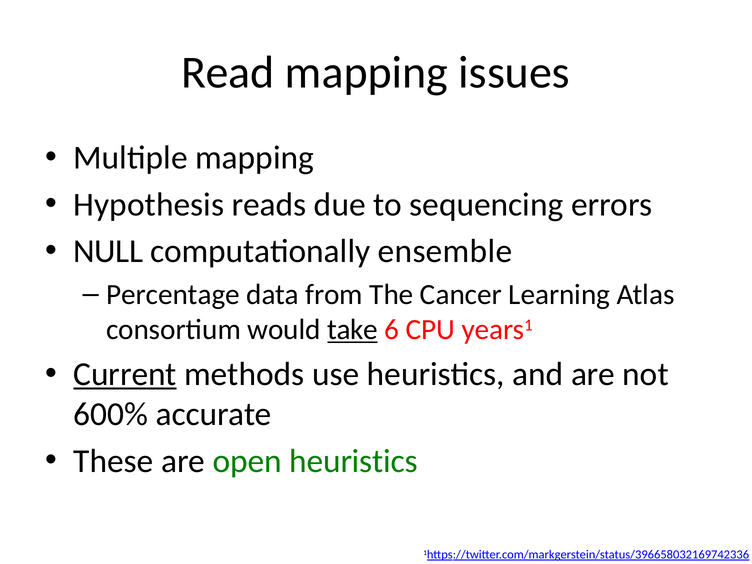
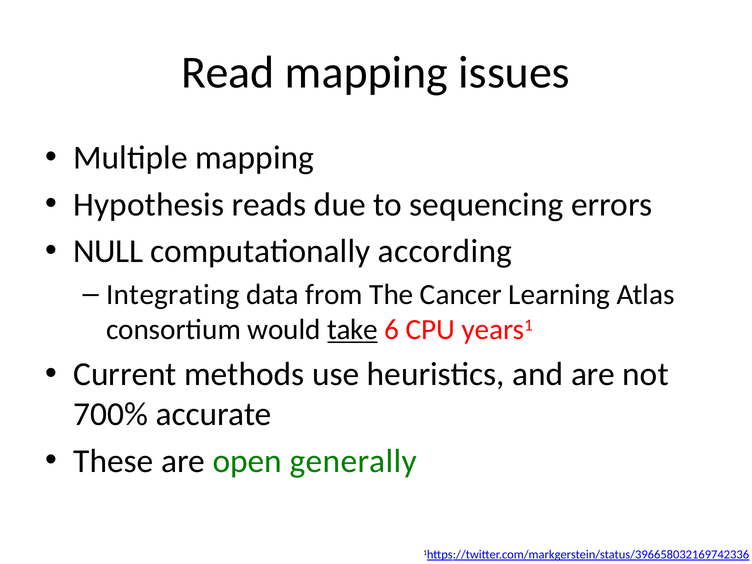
ensemble: ensemble -> according
Percentage: Percentage -> Integrating
Current underline: present -> none
600%: 600% -> 700%
open heuristics: heuristics -> generally
